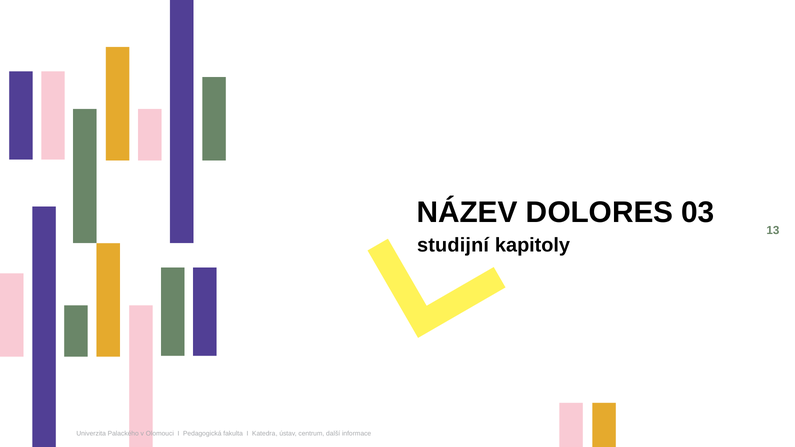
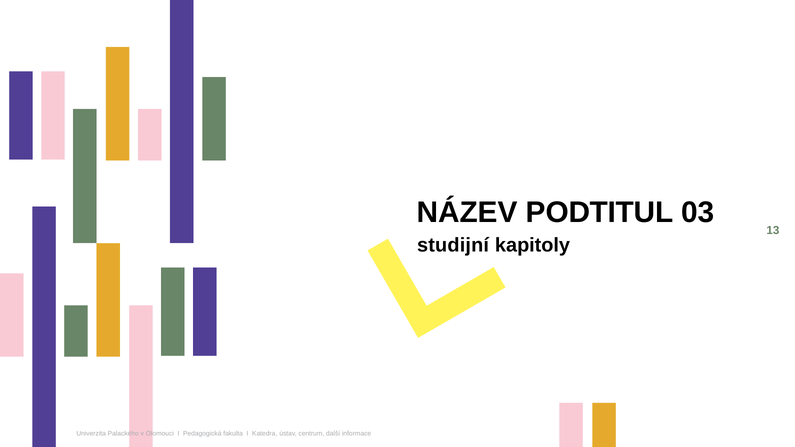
DOLORES: DOLORES -> PODTITUL
